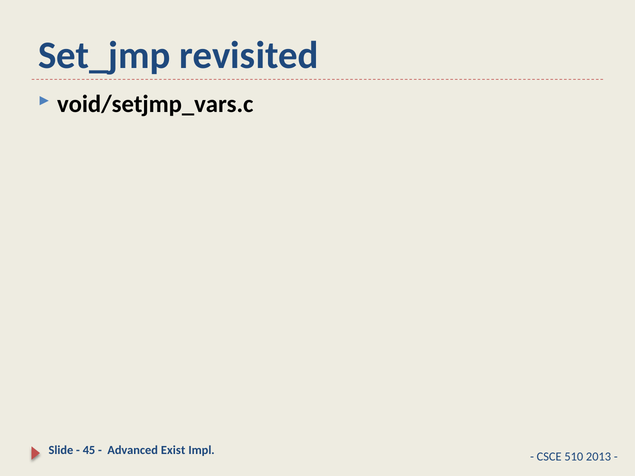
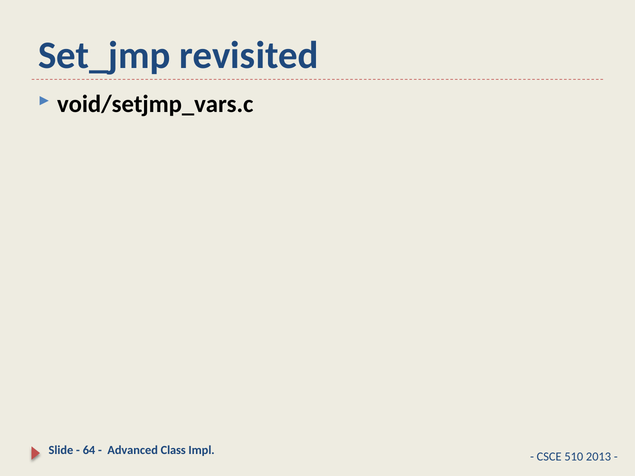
45: 45 -> 64
Exist: Exist -> Class
